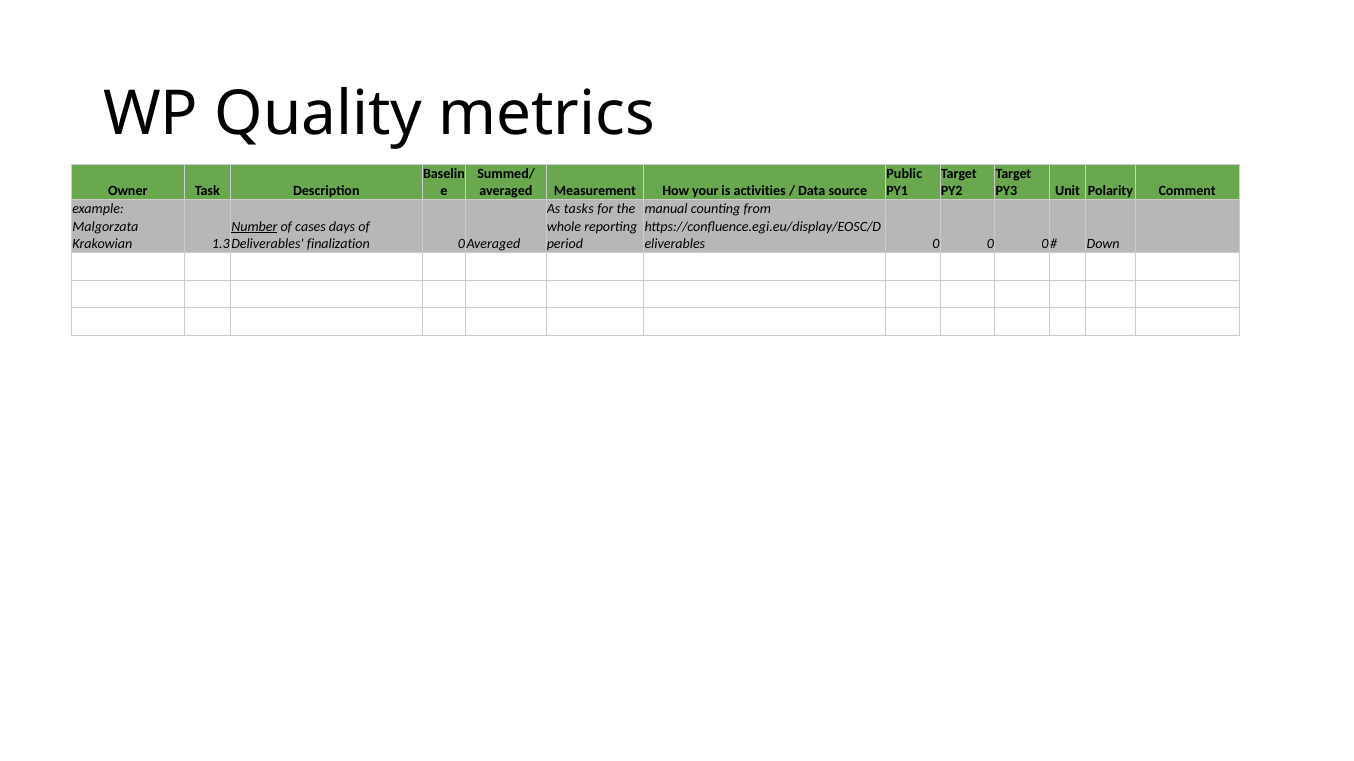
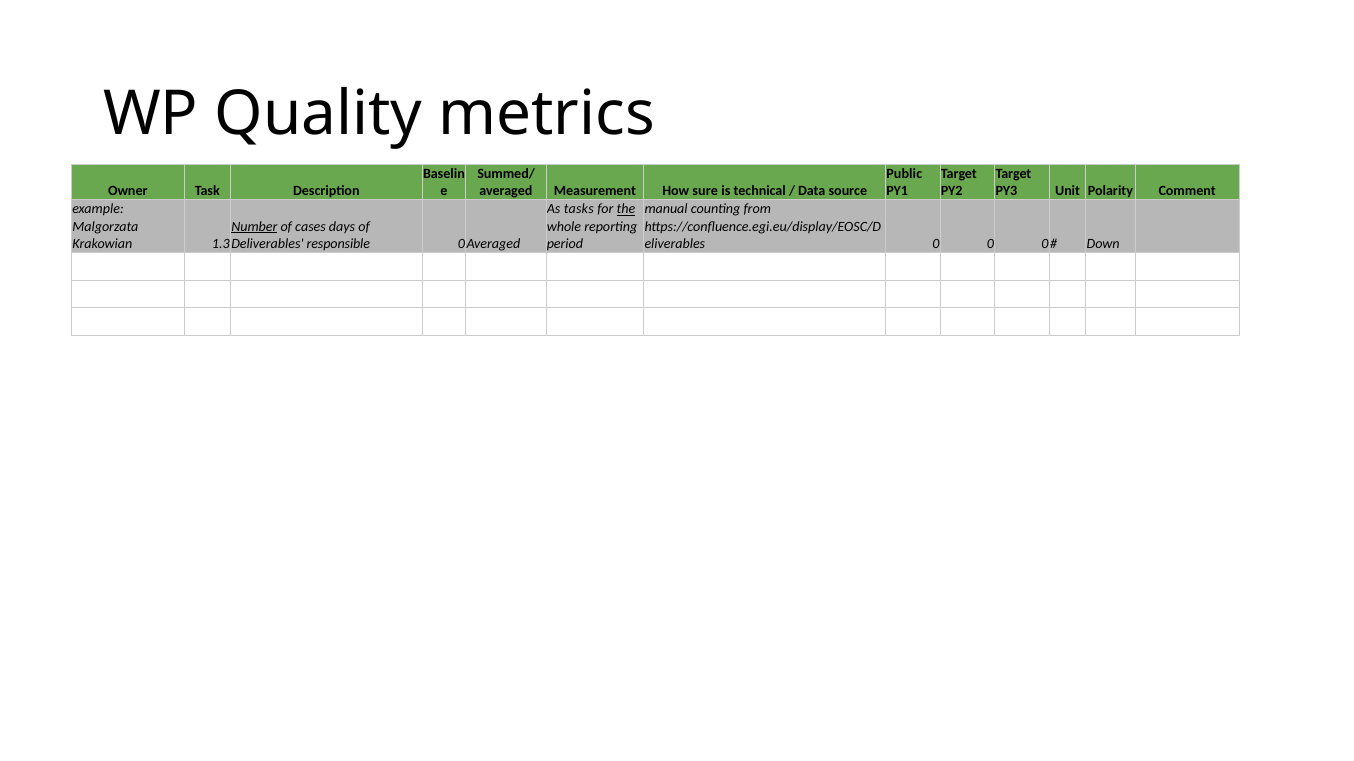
your: your -> sure
activities: activities -> technical
the underline: none -> present
finalization: finalization -> responsible
